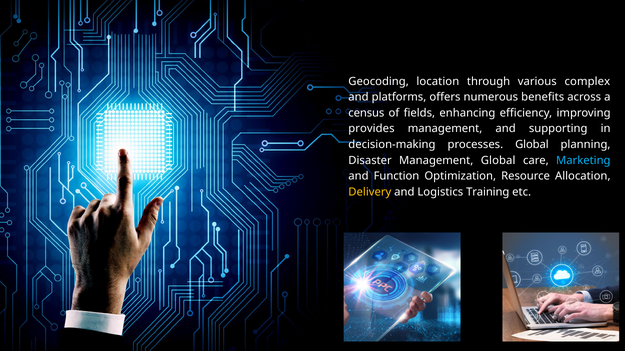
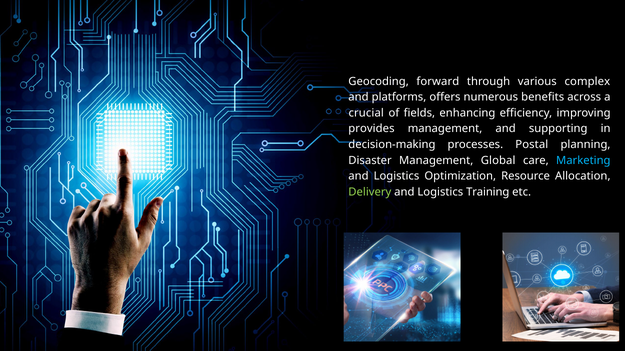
location: location -> forward
census: census -> crucial
processes Global: Global -> Postal
Function at (396, 176): Function -> Logistics
Delivery colour: yellow -> light green
